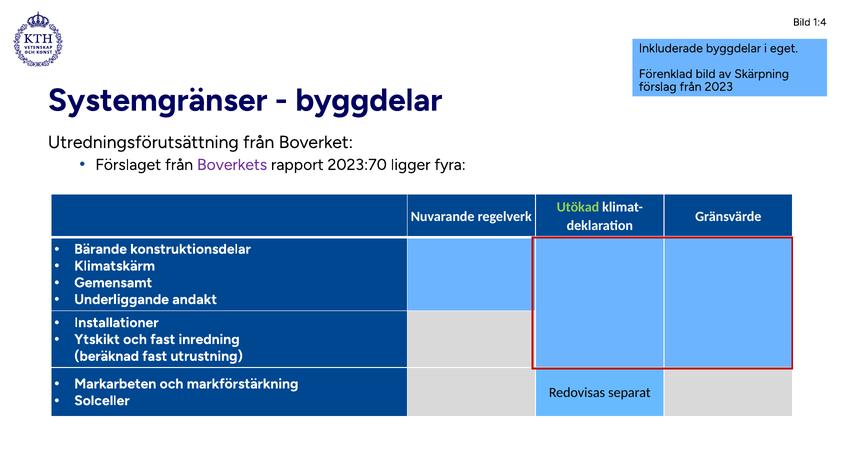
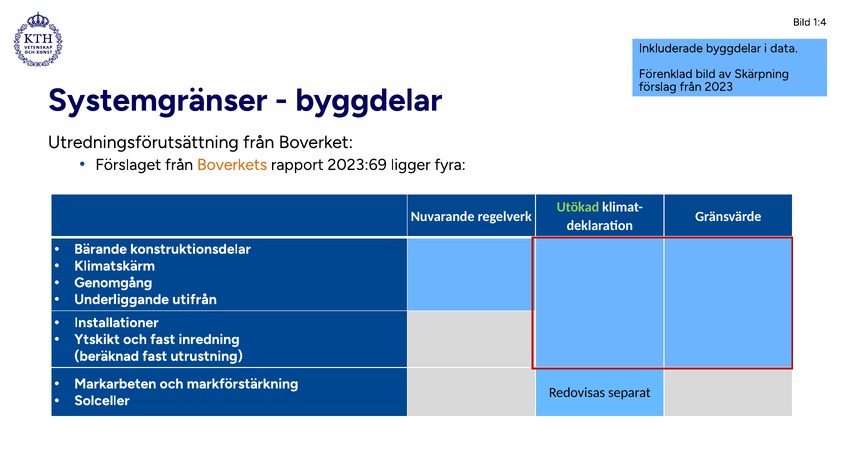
eget: eget -> data
Boverkets colour: purple -> orange
2023:70: 2023:70 -> 2023:69
Gemensamt: Gemensamt -> Genomgång
andakt: andakt -> utifrån
